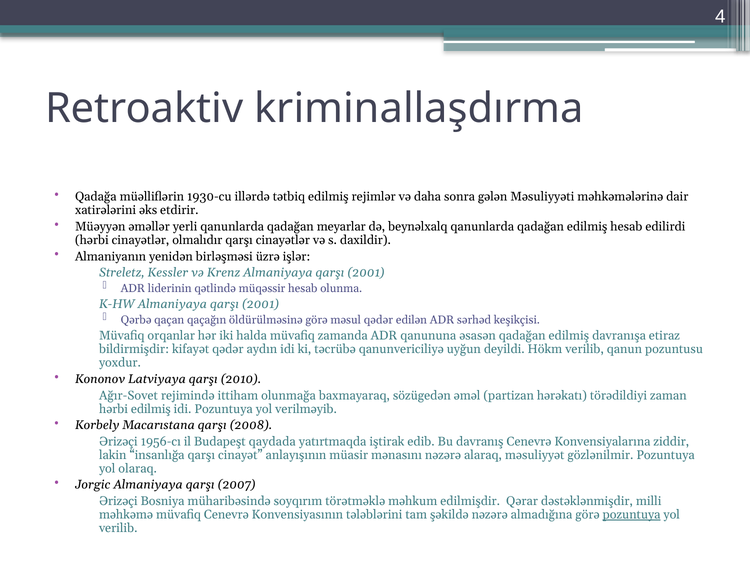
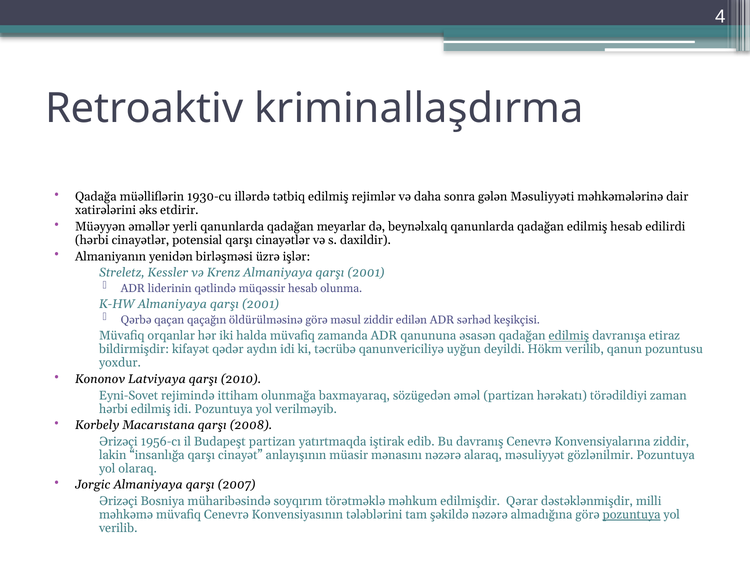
olmalıdır: olmalıdır -> potensial
məsul qədər: qədər -> ziddir
edilmiş at (569, 335) underline: none -> present
Ağır-Sovet: Ağır-Sovet -> Eyni-Sovet
Budapeşt qaydada: qaydada -> partizan
